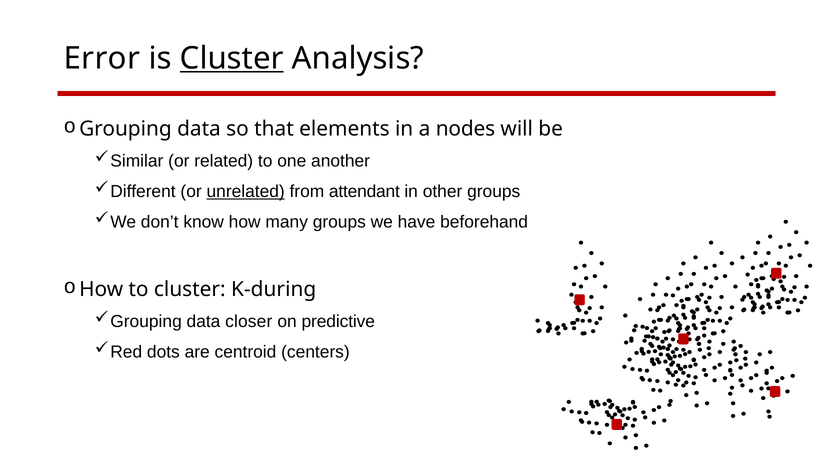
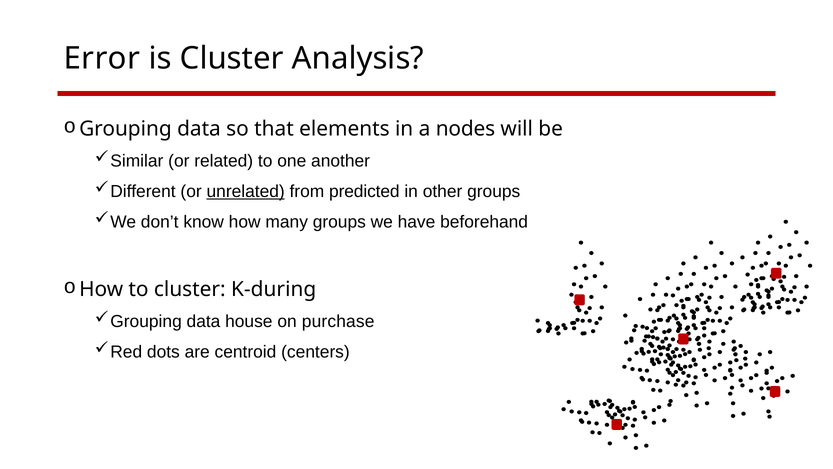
Cluster at (232, 58) underline: present -> none
attendant: attendant -> predicted
closer: closer -> house
predictive: predictive -> purchase
